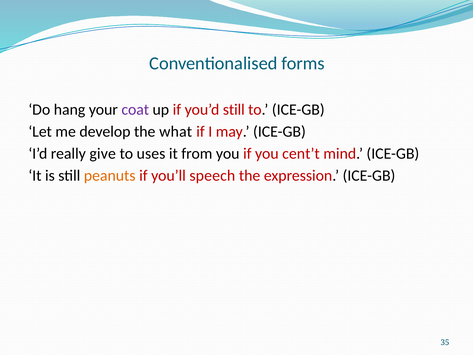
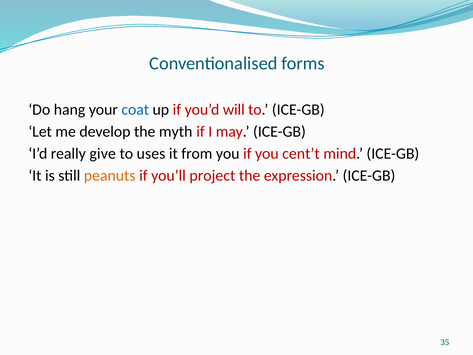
coat colour: purple -> blue
you’d still: still -> will
what: what -> myth
speech: speech -> project
